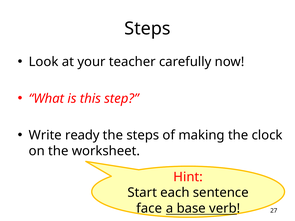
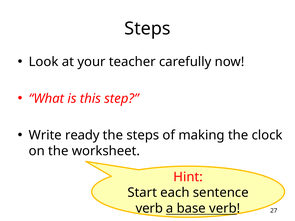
face at (149, 209): face -> verb
